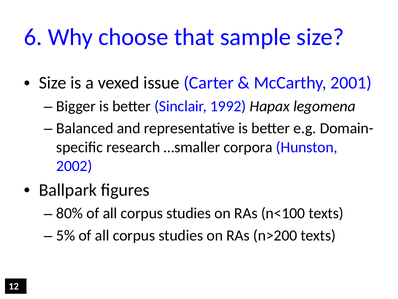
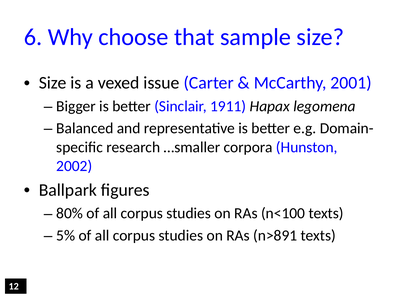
1992: 1992 -> 1911
n>200: n>200 -> n>891
